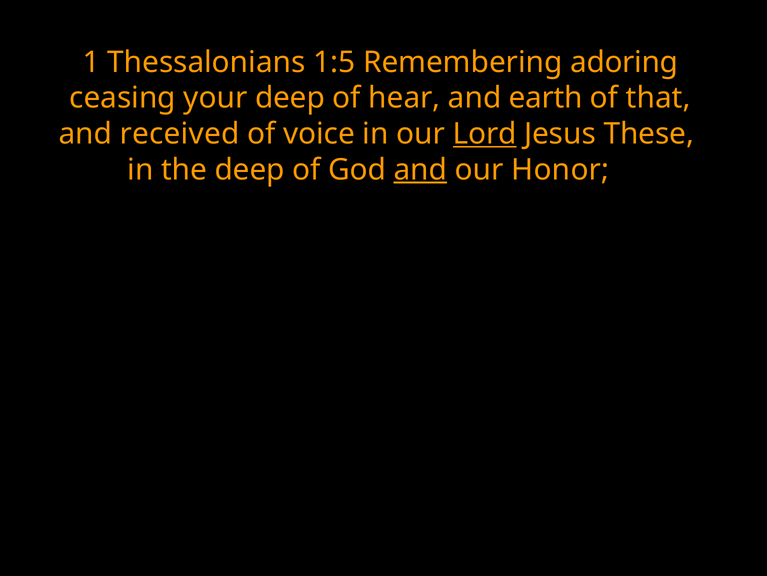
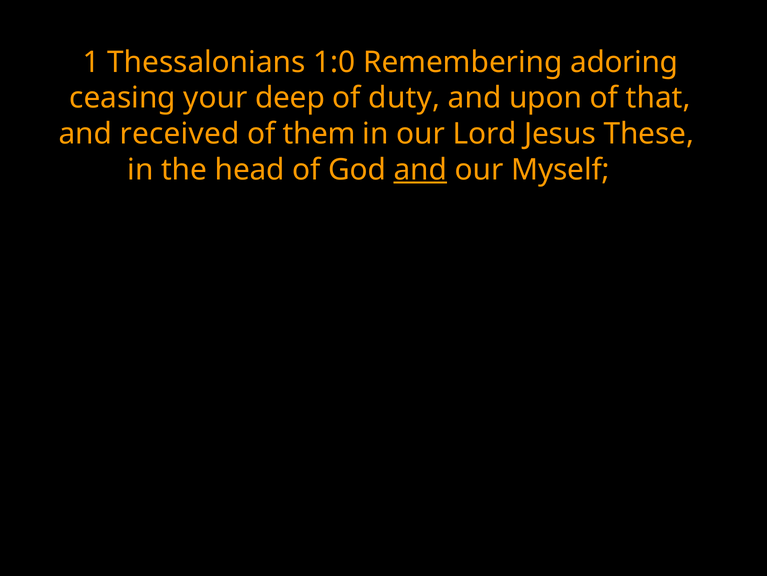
1:5: 1:5 -> 1:0
hear: hear -> duty
earth: earth -> upon
voice: voice -> them
Lord underline: present -> none
the deep: deep -> head
Honor: Honor -> Myself
